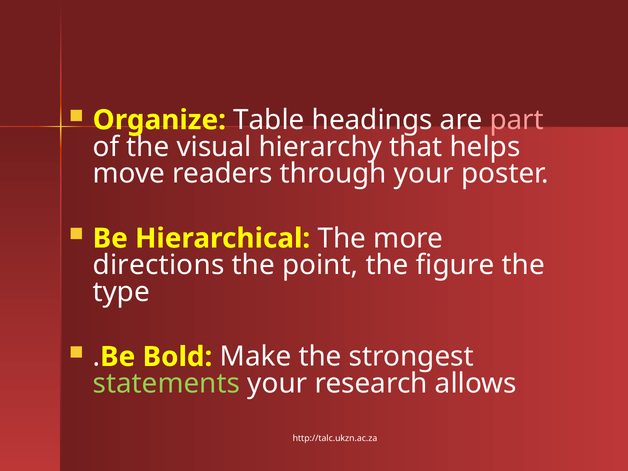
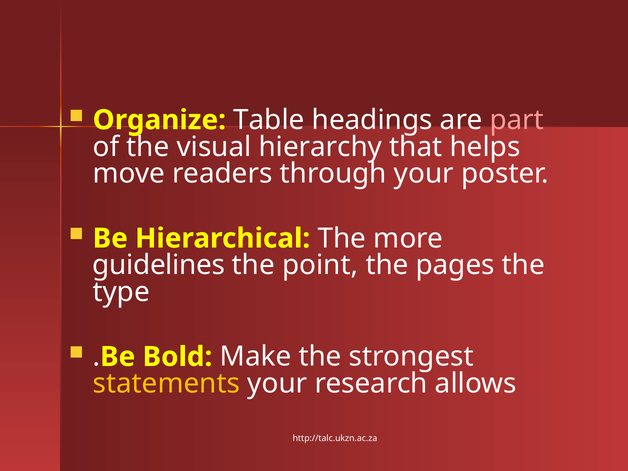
directions: directions -> guidelines
figure: figure -> pages
statements colour: light green -> yellow
